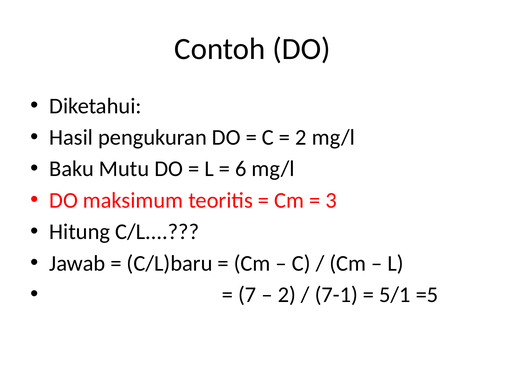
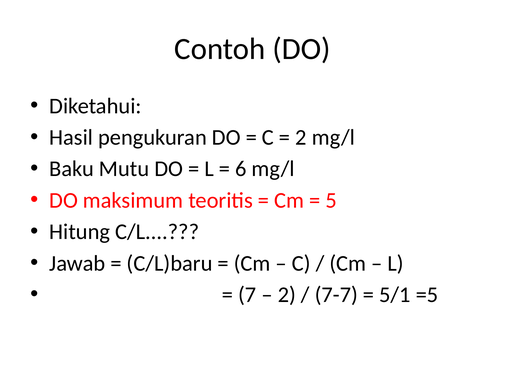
3: 3 -> 5
7-1: 7-1 -> 7-7
